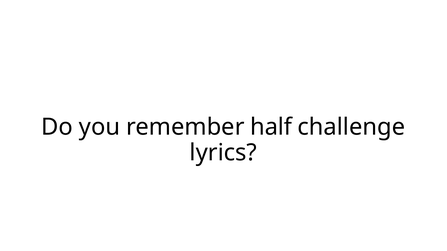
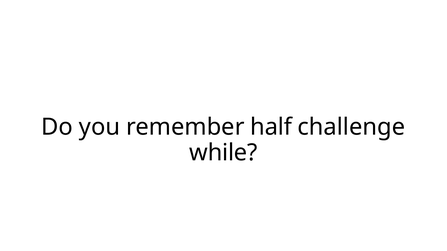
lyrics: lyrics -> while
